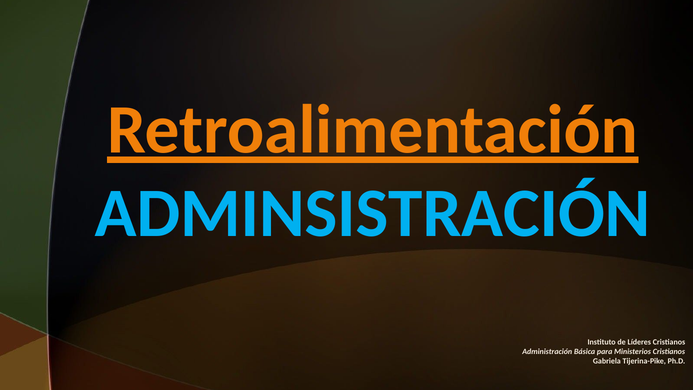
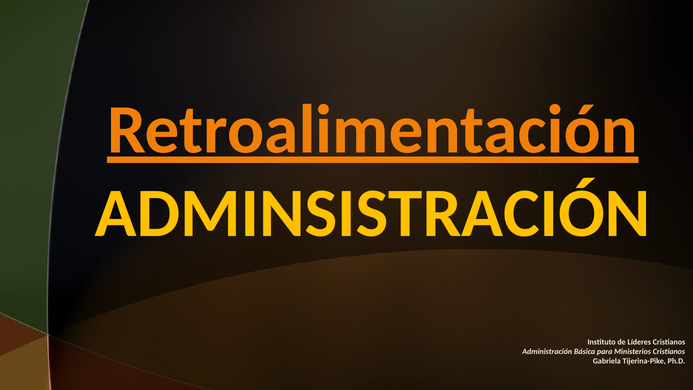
ADMINSISTRACIÓN colour: light blue -> yellow
